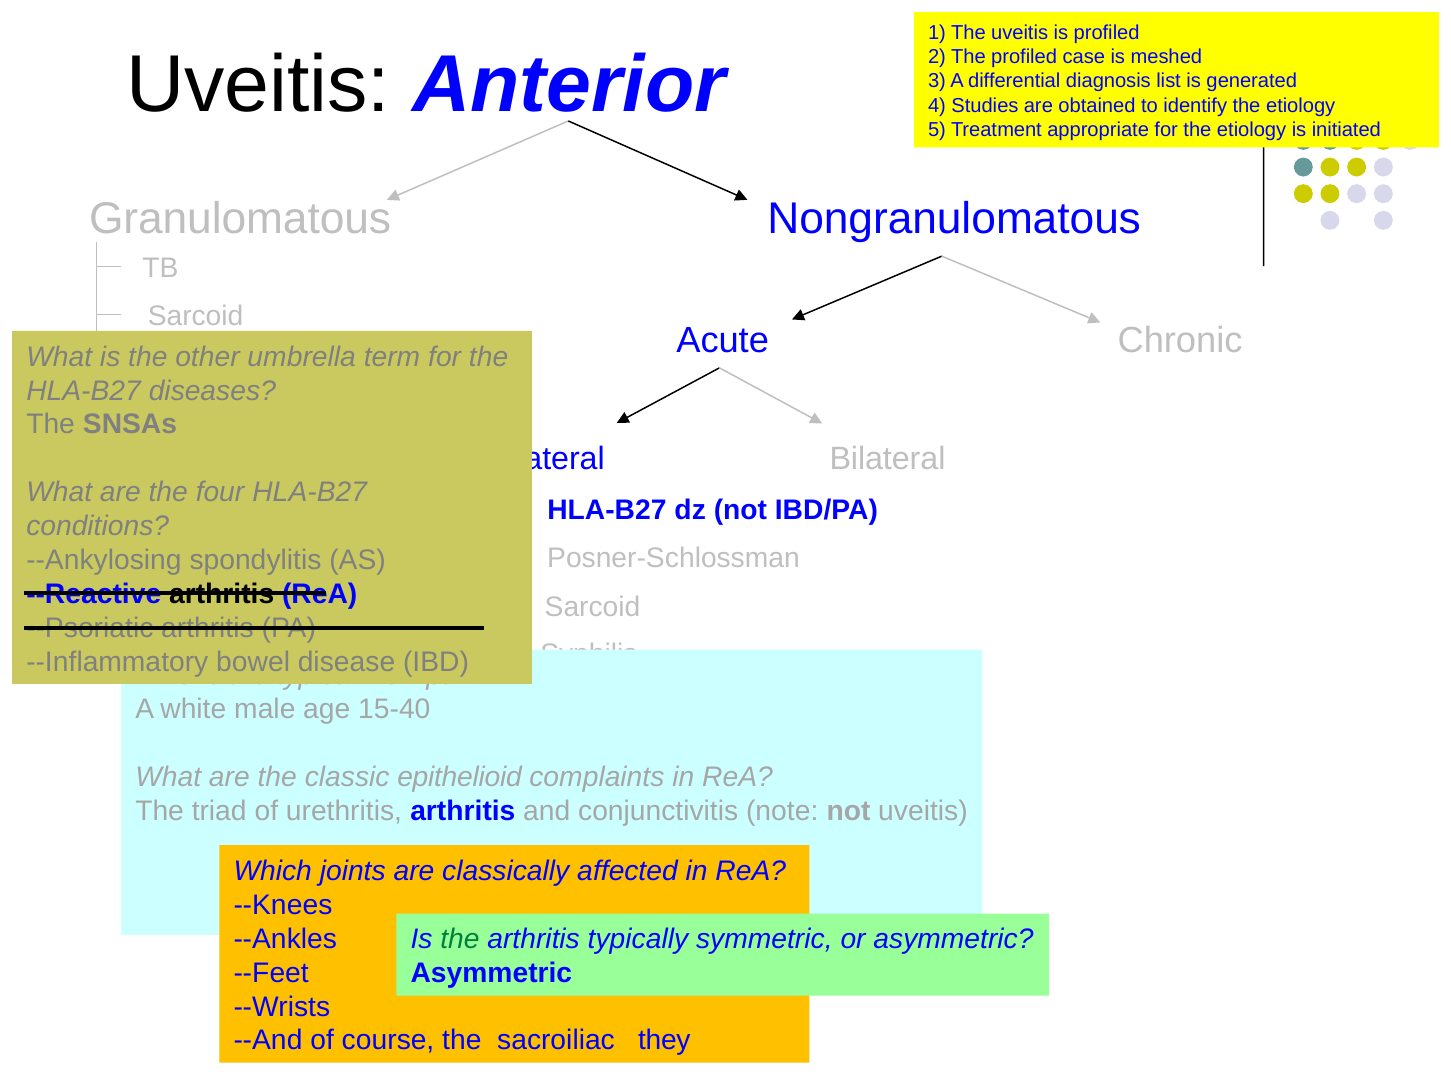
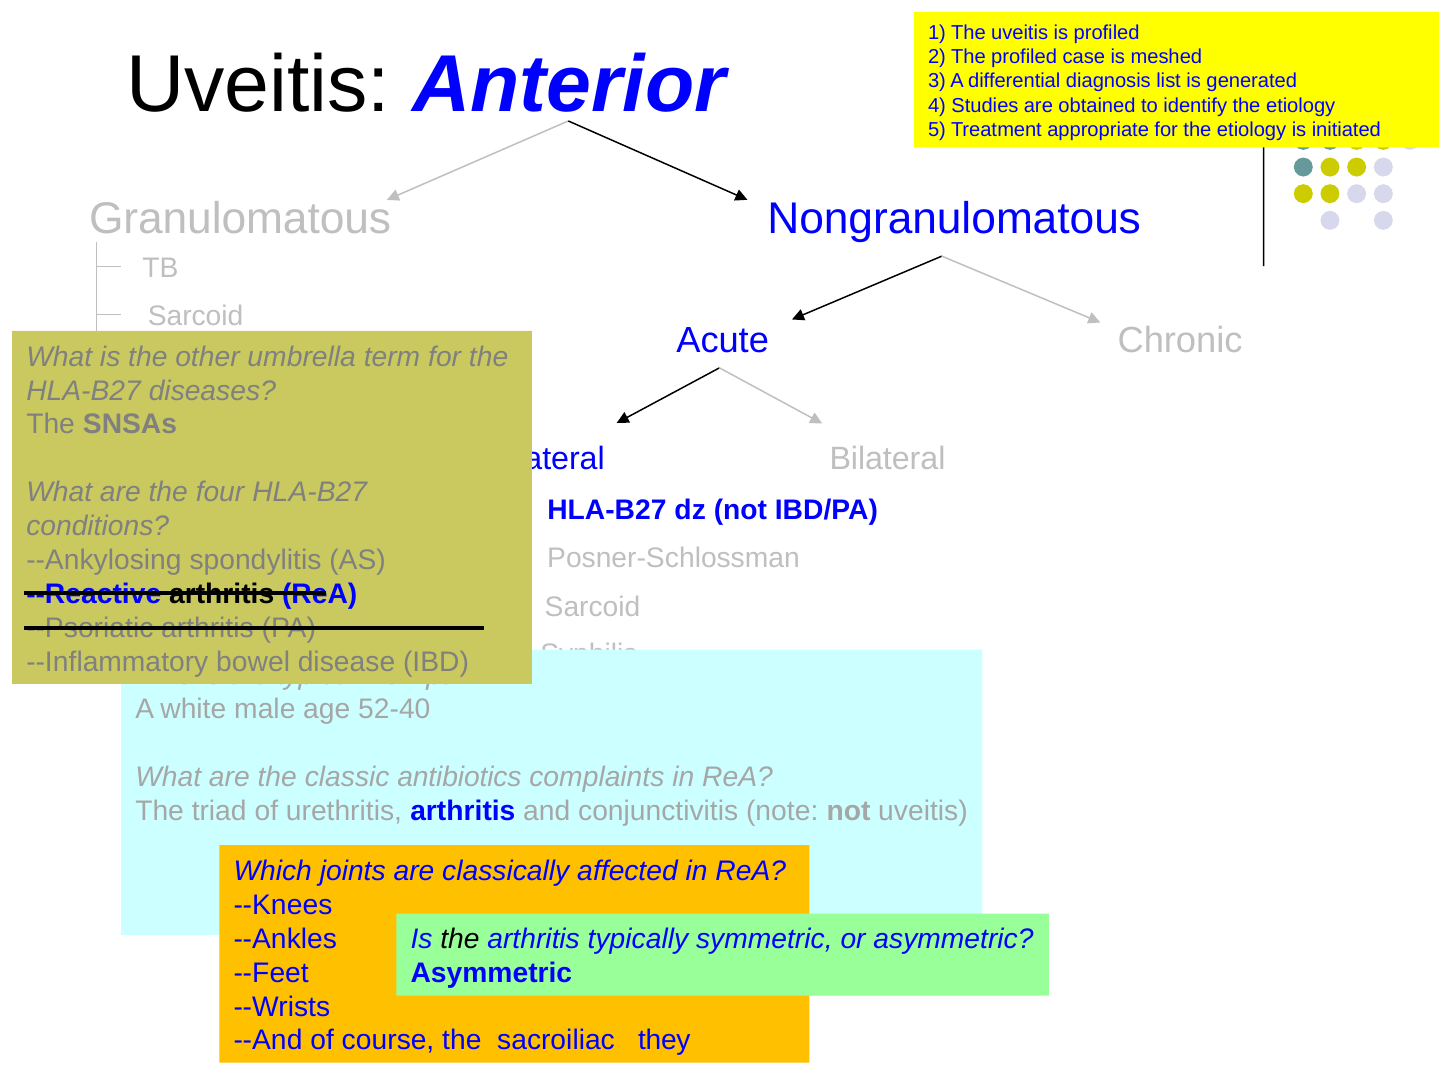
15-40: 15-40 -> 52-40
epithelioid: epithelioid -> antibiotics
the at (460, 939) colour: green -> black
